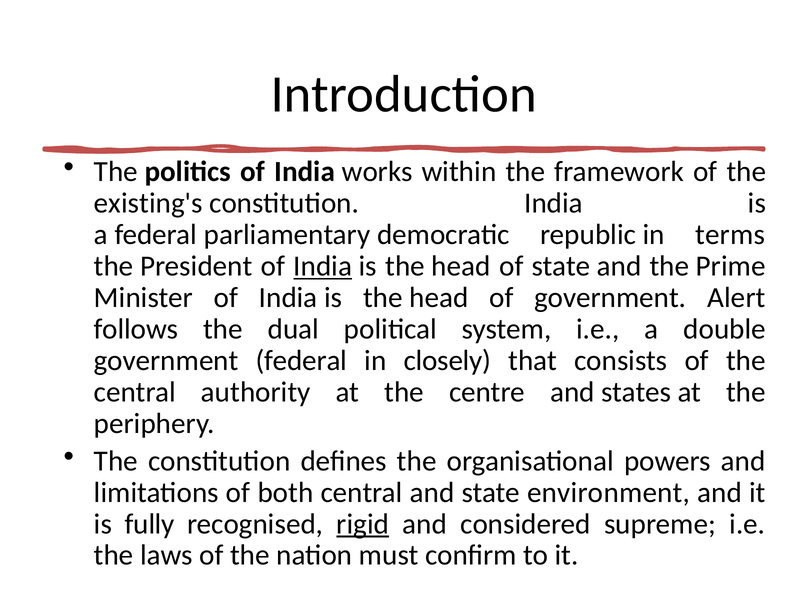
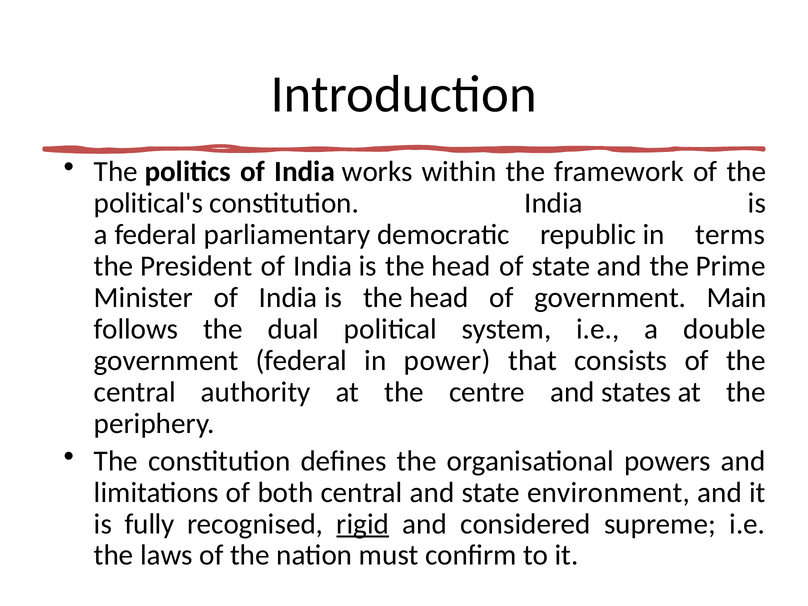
existing's: existing's -> political's
India at (323, 266) underline: present -> none
Alert: Alert -> Main
closely: closely -> power
